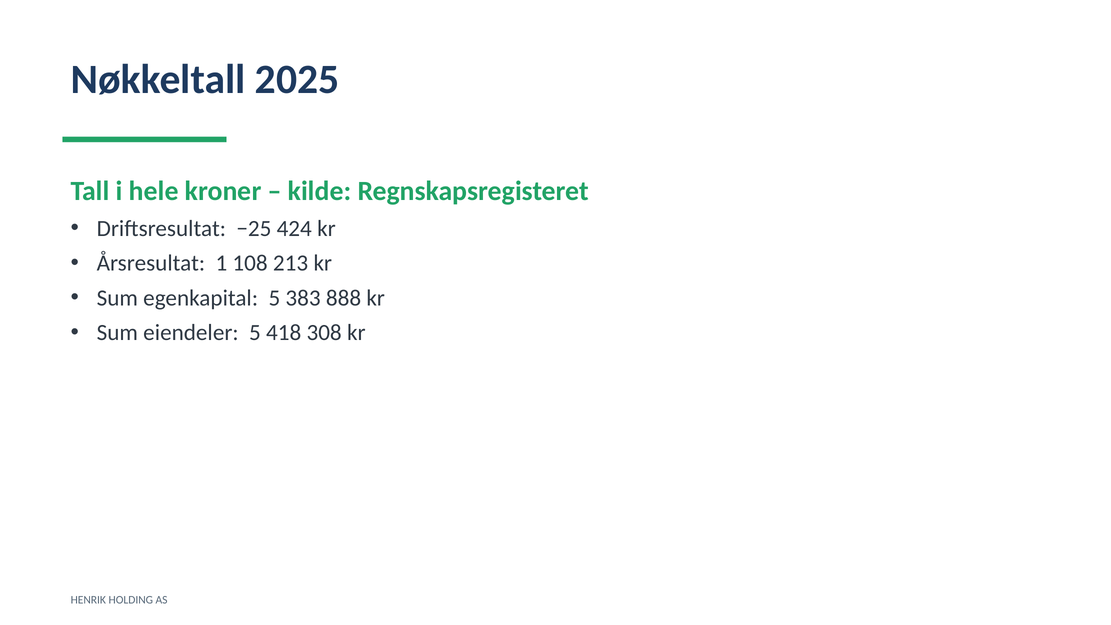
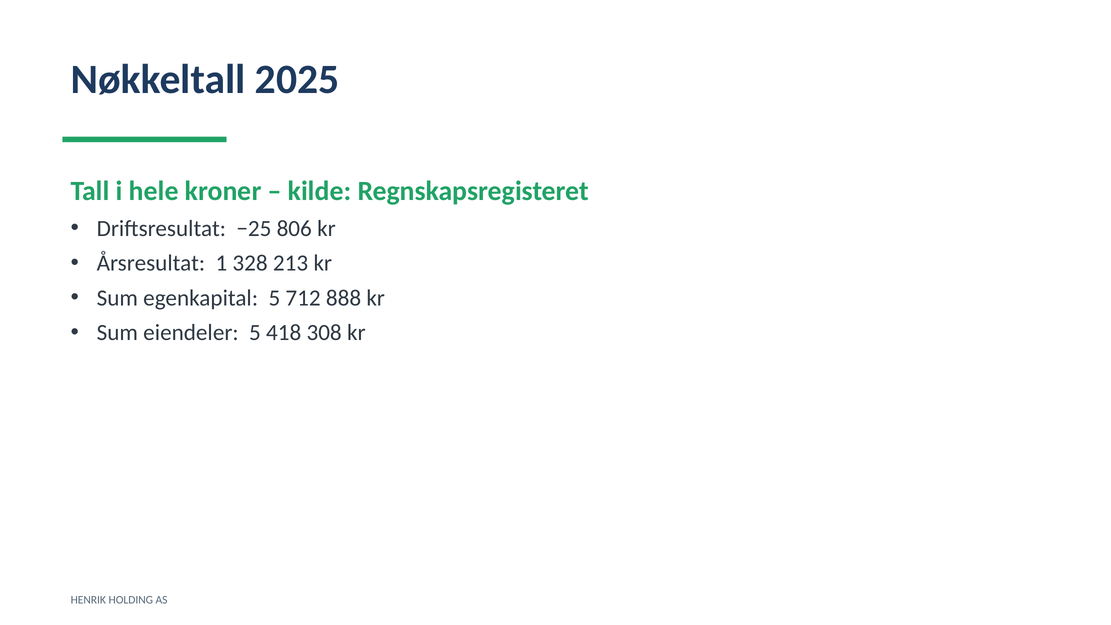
424: 424 -> 806
108: 108 -> 328
383: 383 -> 712
